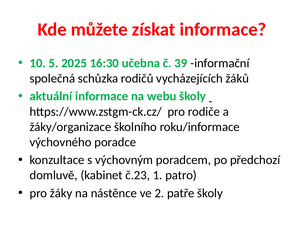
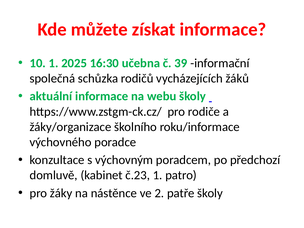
10 5: 5 -> 1
